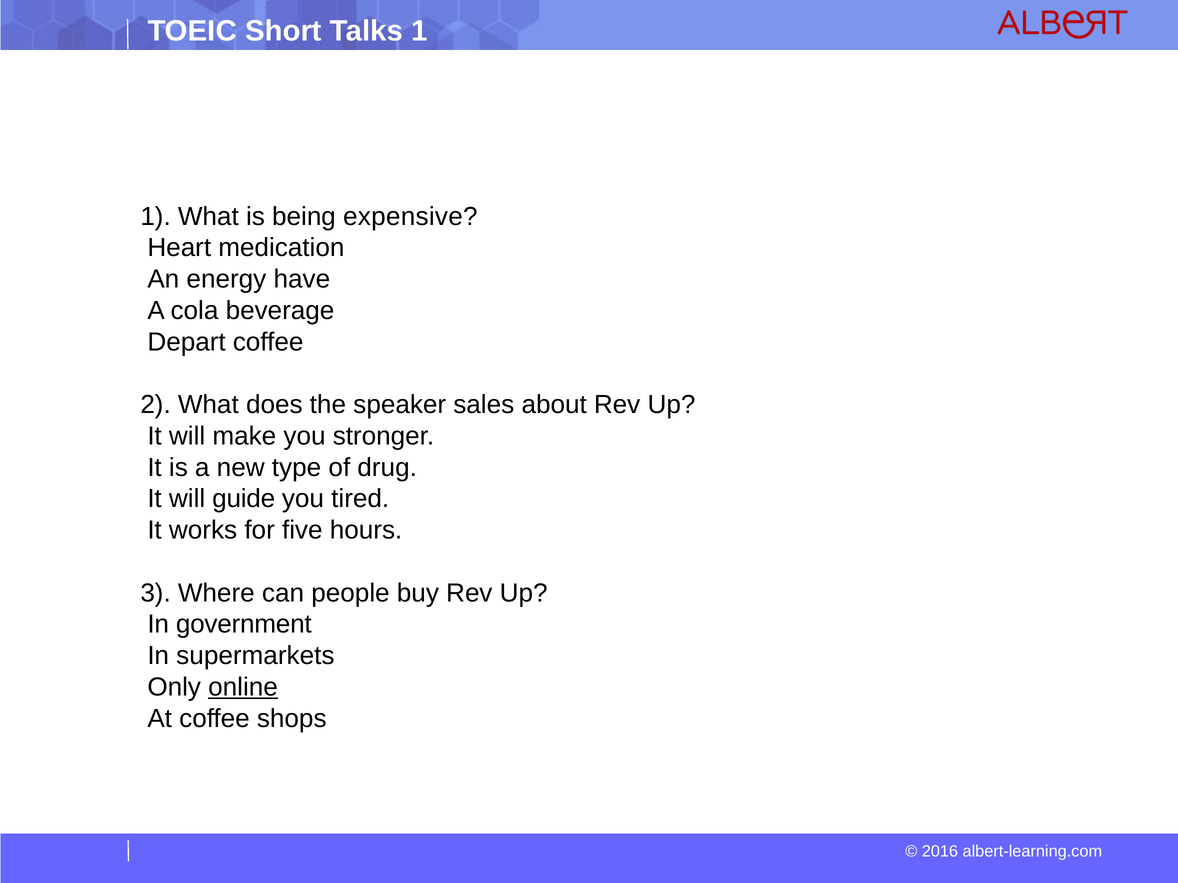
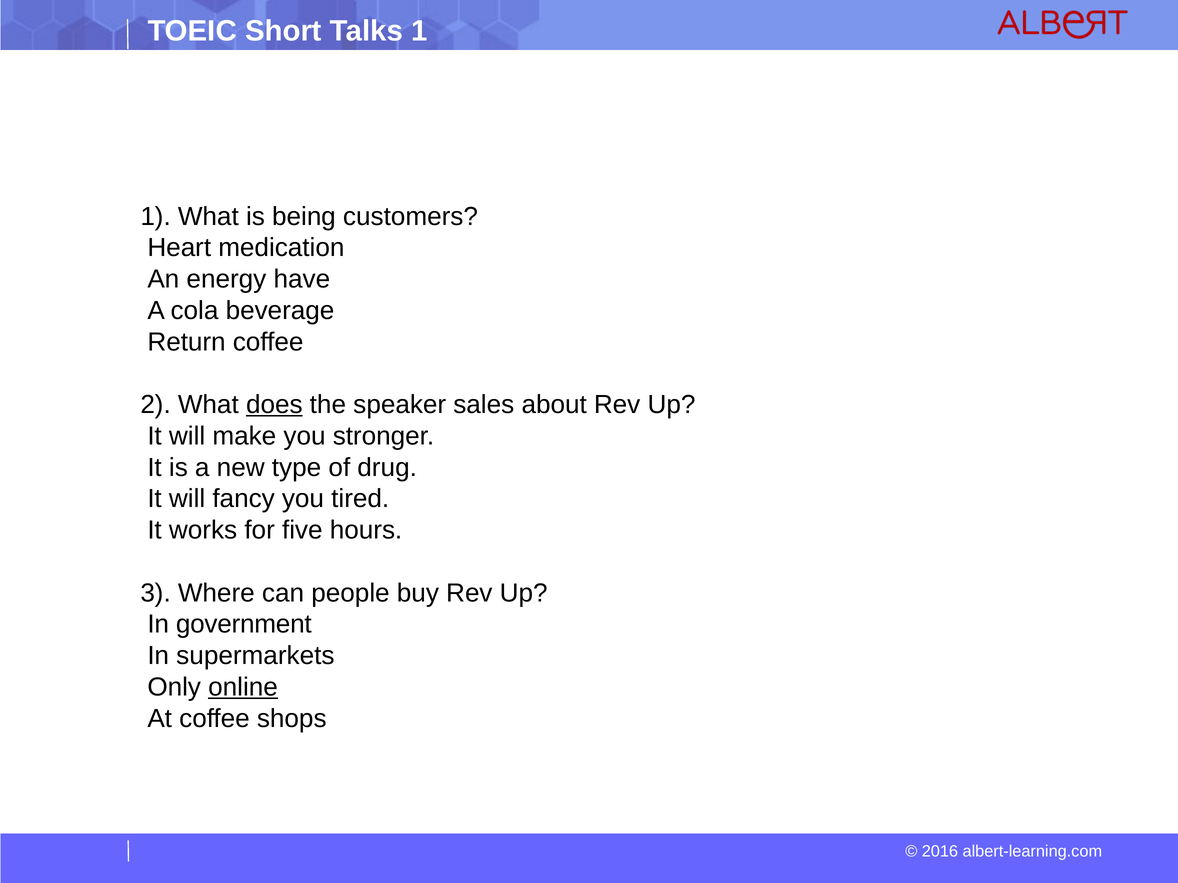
expensive: expensive -> customers
Depart: Depart -> Return
does underline: none -> present
guide: guide -> fancy
